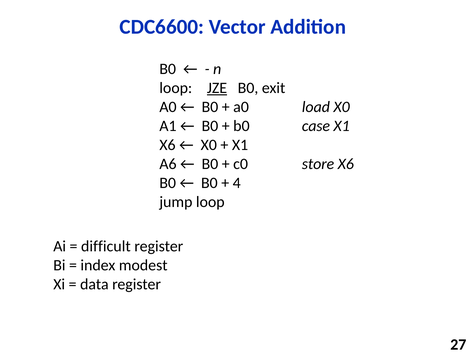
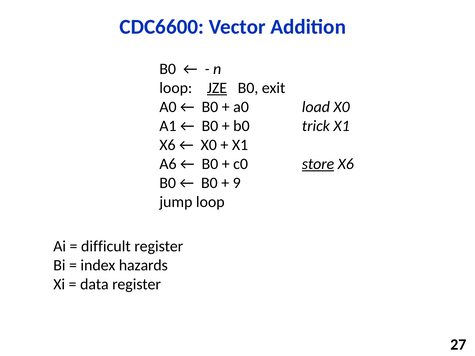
case: case -> trick
store underline: none -> present
4: 4 -> 9
modest: modest -> hazards
